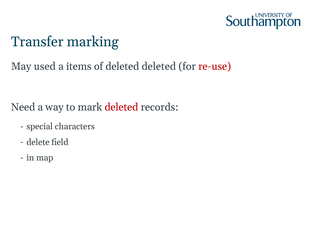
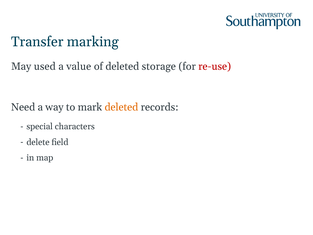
items: items -> value
deleted deleted: deleted -> storage
deleted at (121, 107) colour: red -> orange
